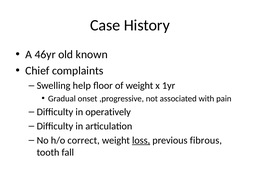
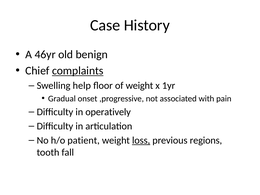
known: known -> benign
complaints underline: none -> present
correct: correct -> patient
fibrous: fibrous -> regions
